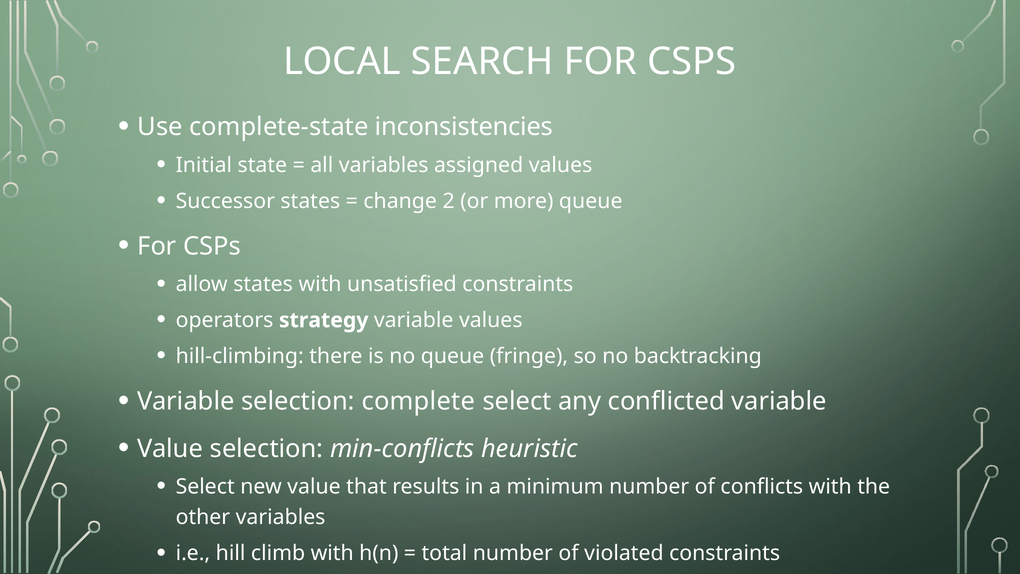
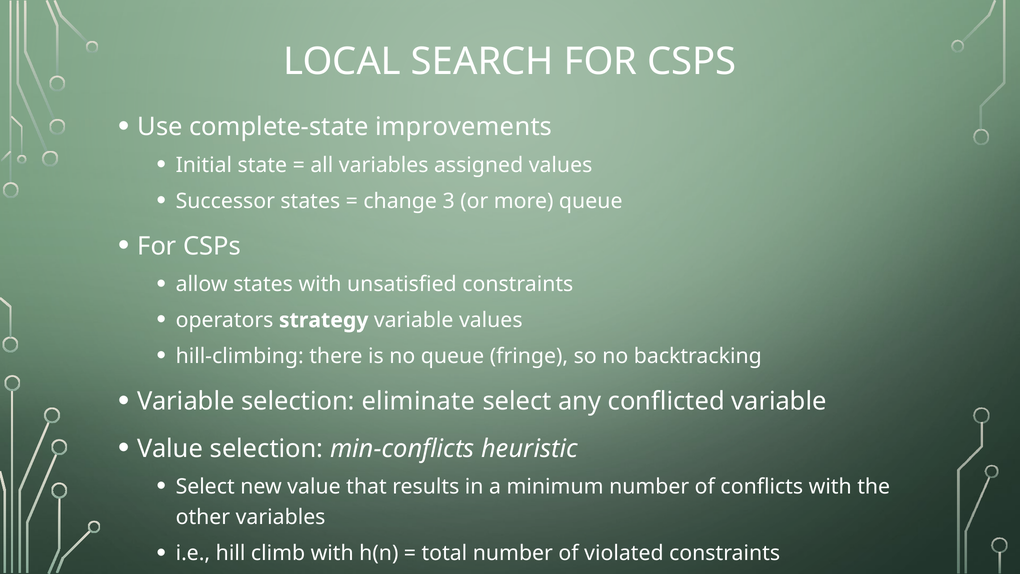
inconsistencies: inconsistencies -> improvements
2: 2 -> 3
complete: complete -> eliminate
